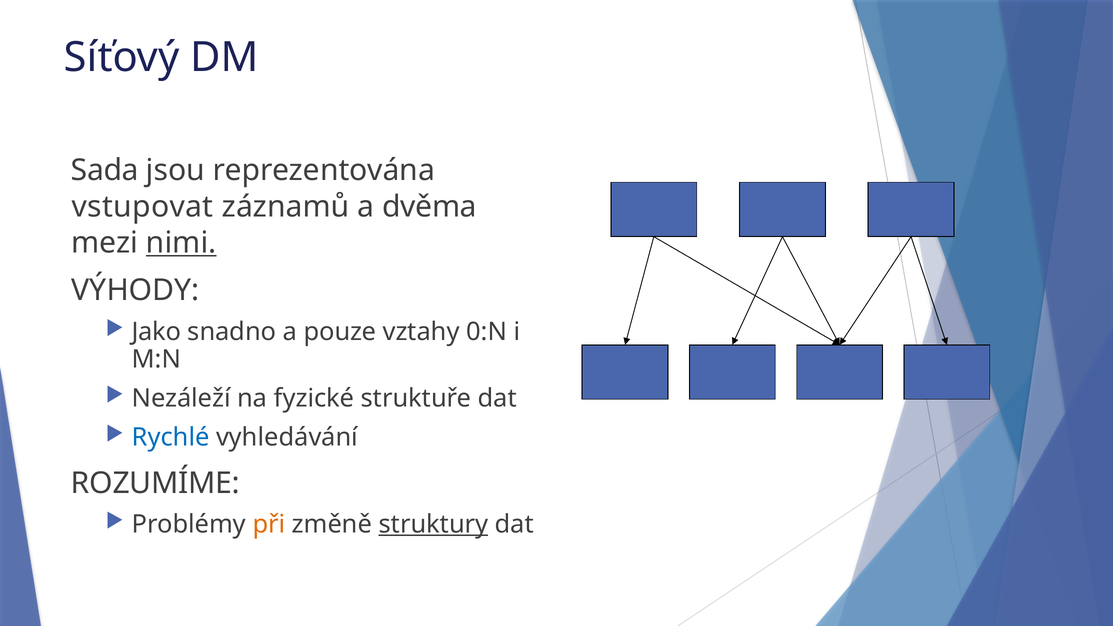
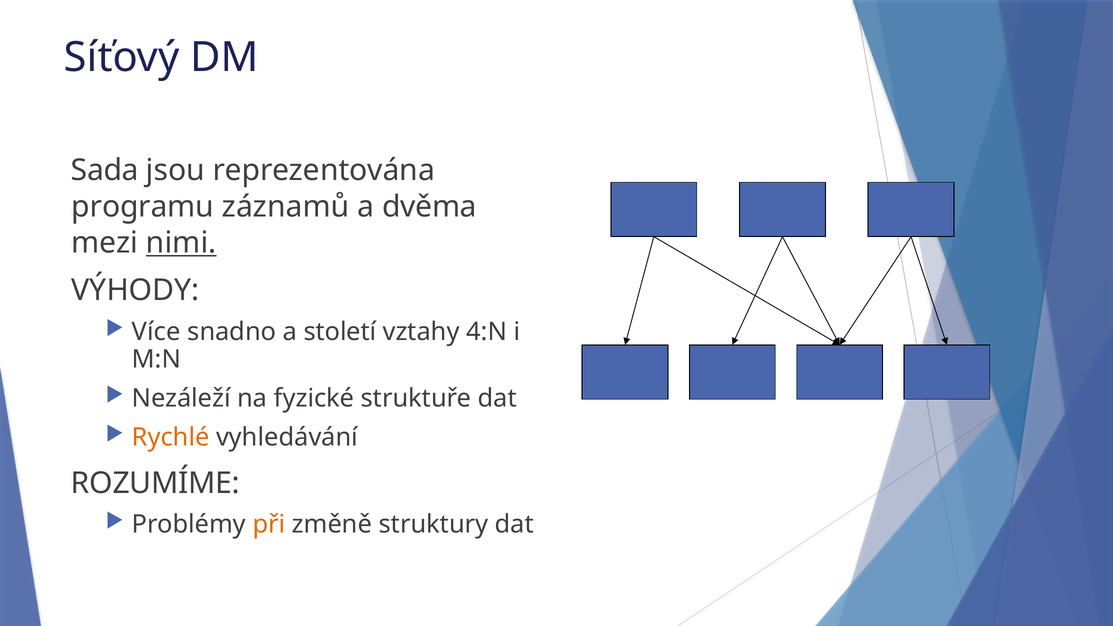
vstupovat: vstupovat -> programu
Jako: Jako -> Více
pouze: pouze -> století
0:N: 0:N -> 4:N
Rychlé colour: blue -> orange
struktury underline: present -> none
